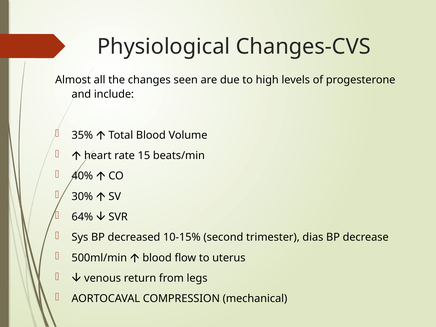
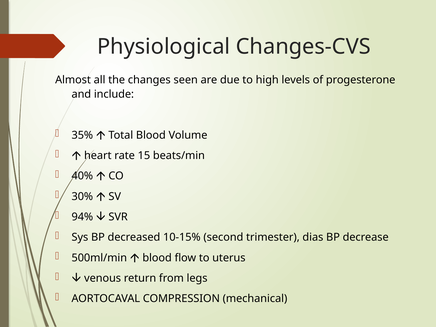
64%: 64% -> 94%
